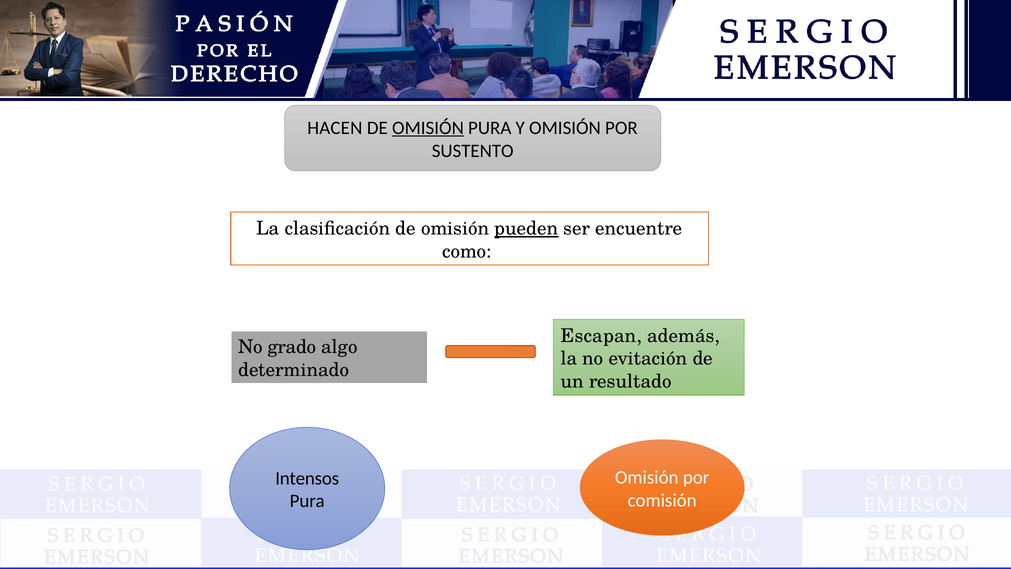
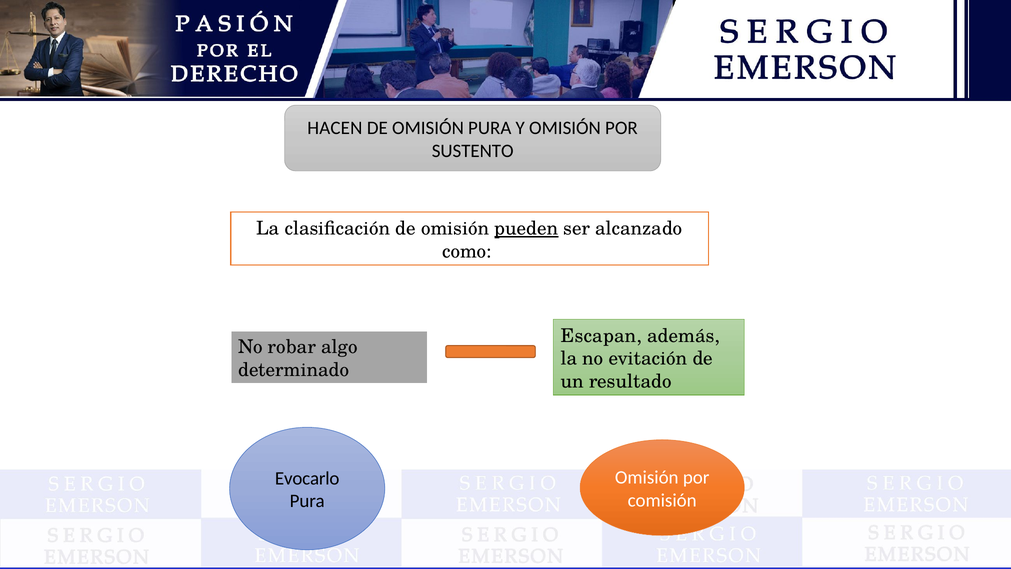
OMISIÓN at (428, 128) underline: present -> none
encuentre: encuentre -> alcanzado
grado: grado -> robar
Intensos: Intensos -> Evocarlo
